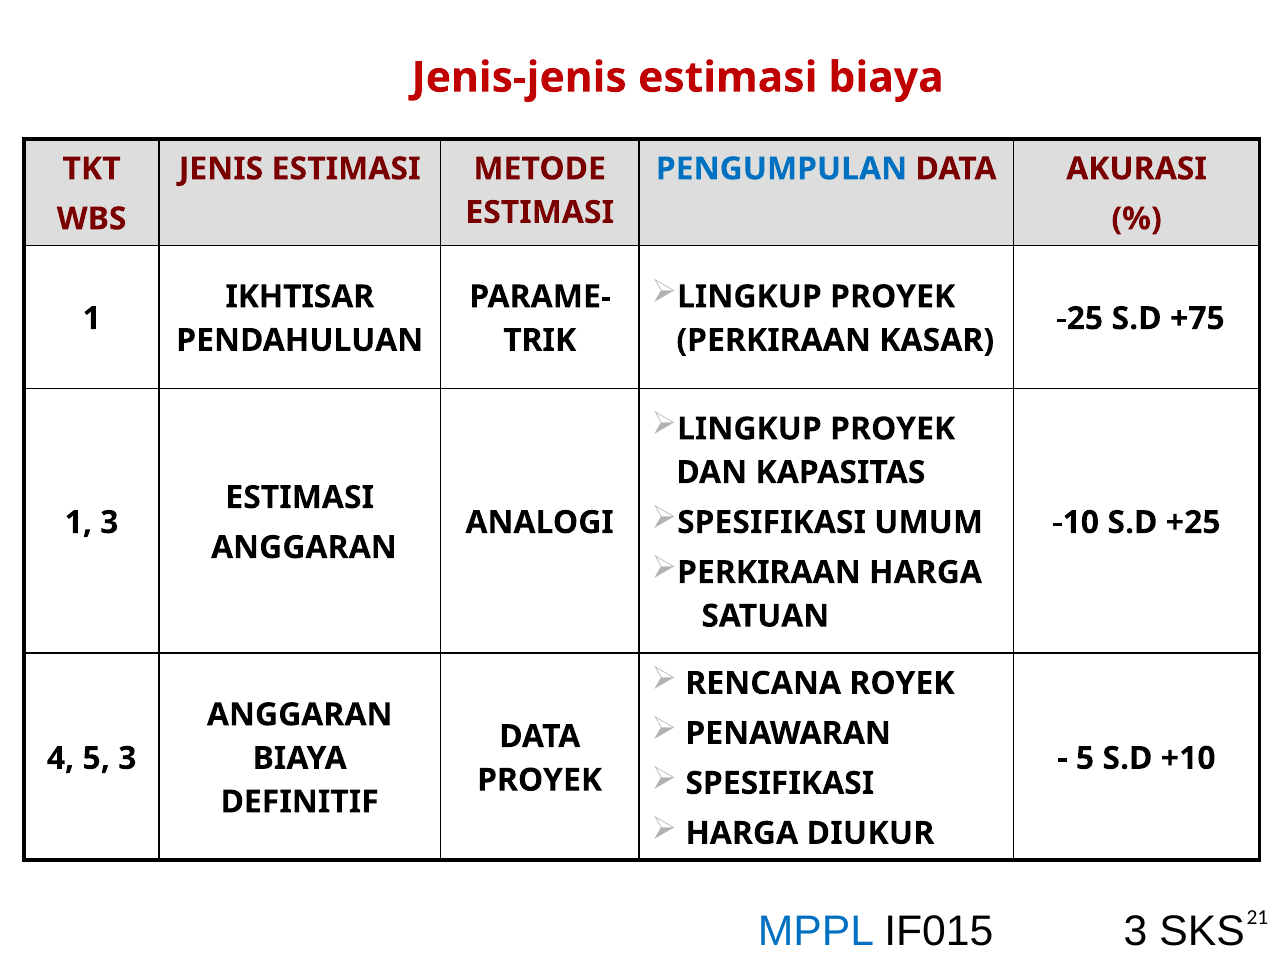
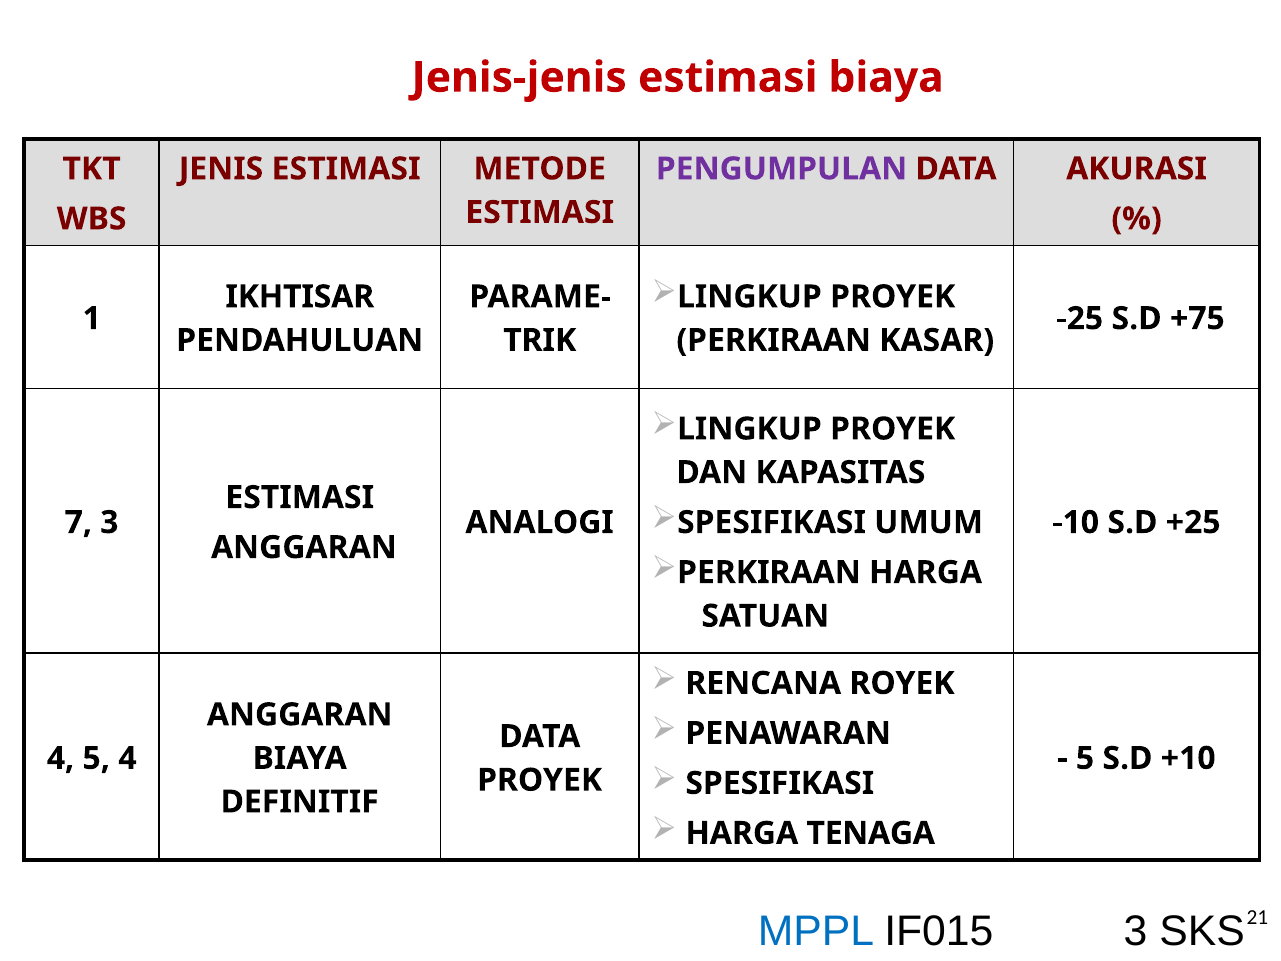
PENGUMPULAN colour: blue -> purple
1 at (78, 522): 1 -> 7
5 3: 3 -> 4
DIUKUR: DIUKUR -> TENAGA
